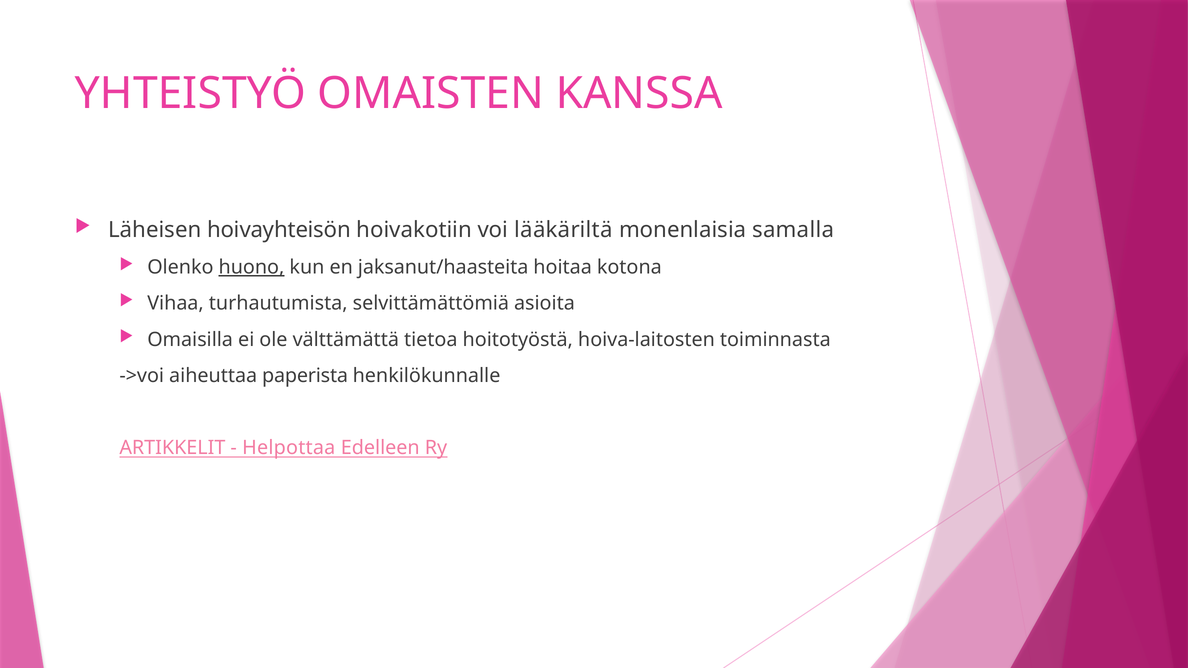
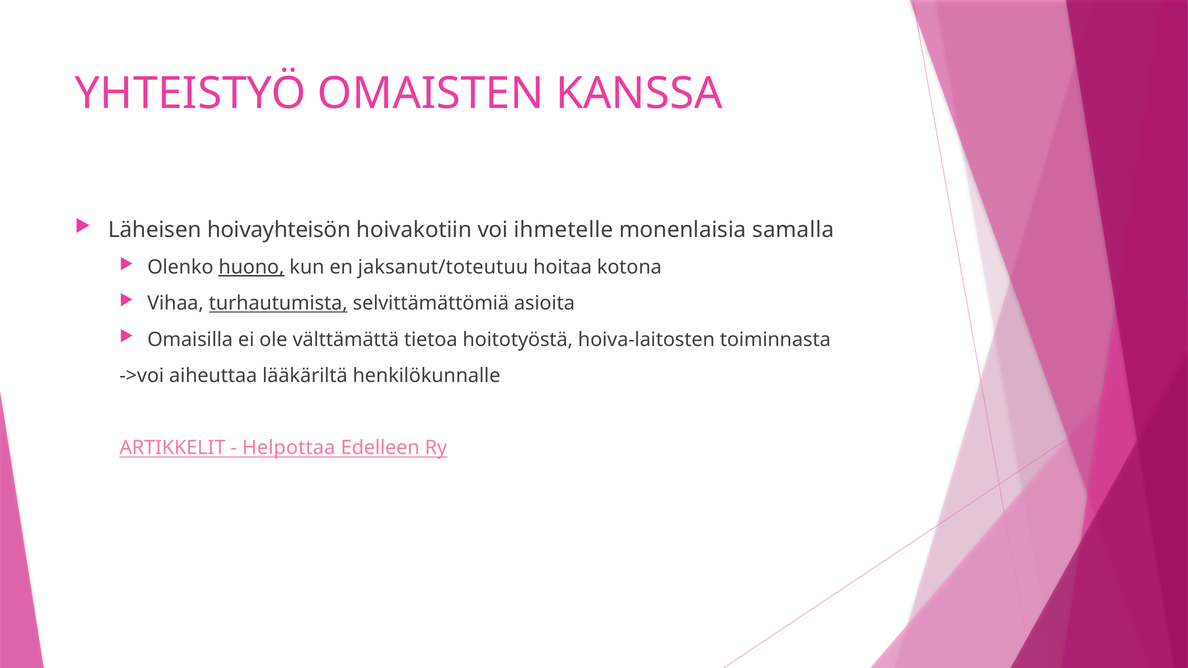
lääkäriltä: lääkäriltä -> ihmetelle
jaksanut/haasteita: jaksanut/haasteita -> jaksanut/toteutuu
turhautumista underline: none -> present
paperista: paperista -> lääkäriltä
